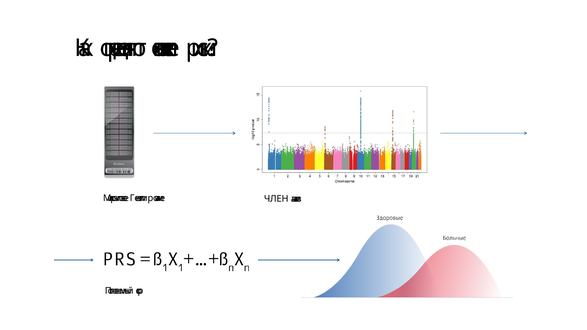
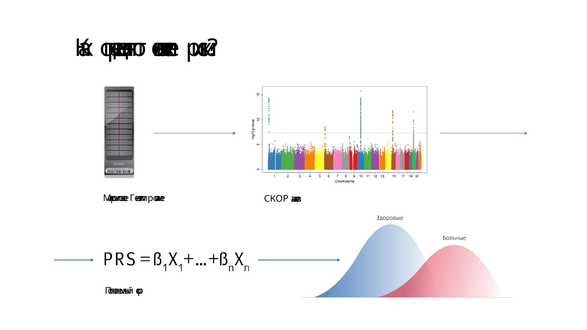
Генотипирование ЧЛЕН: ЧЛЕН -> СКОР
